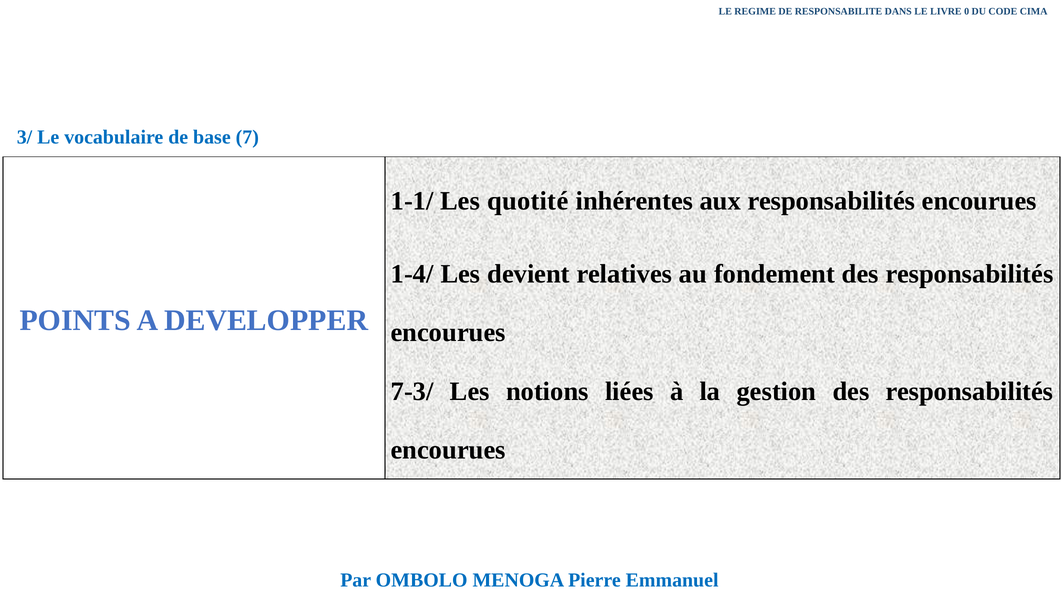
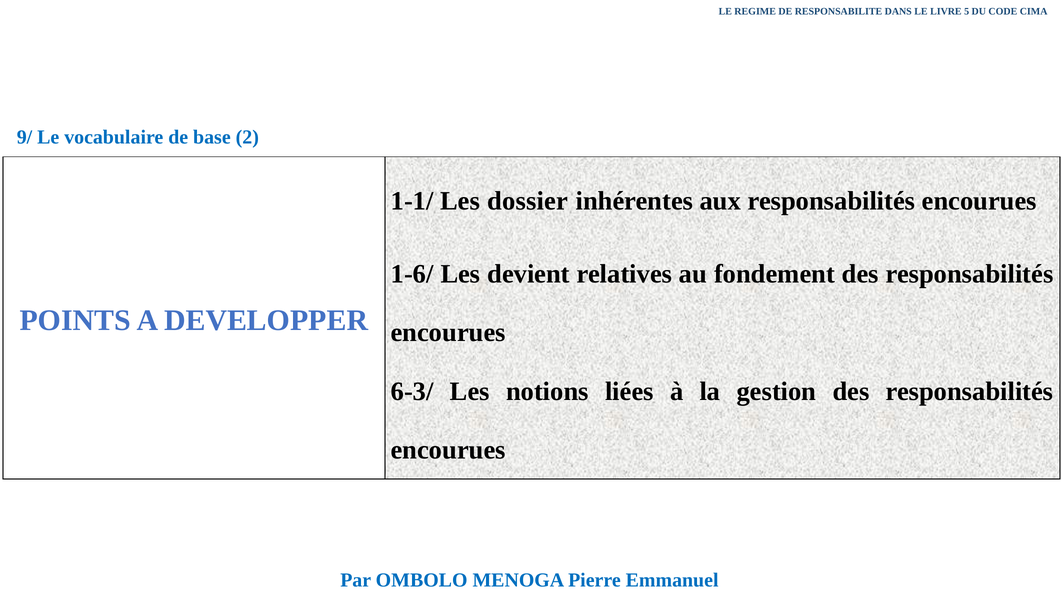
0: 0 -> 5
3/: 3/ -> 9/
7: 7 -> 2
quotité: quotité -> dossier
1-4/: 1-4/ -> 1-6/
7-3/: 7-3/ -> 6-3/
